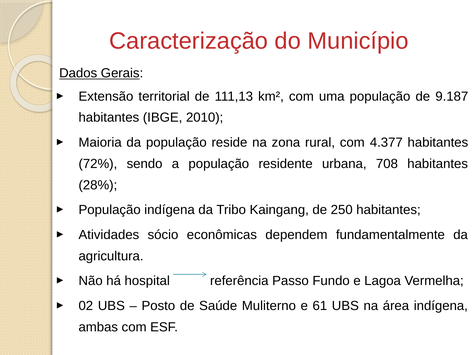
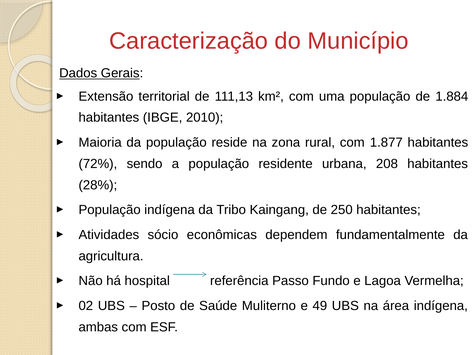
9.187: 9.187 -> 1.884
4.377: 4.377 -> 1.877
708: 708 -> 208
61: 61 -> 49
